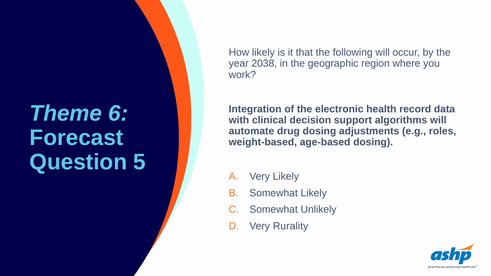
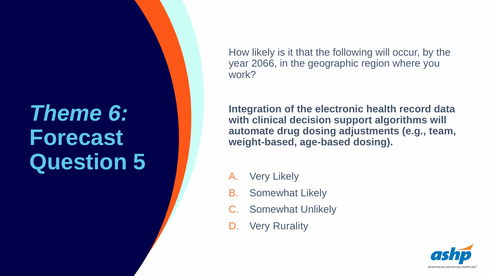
2038: 2038 -> 2066
roles: roles -> team
